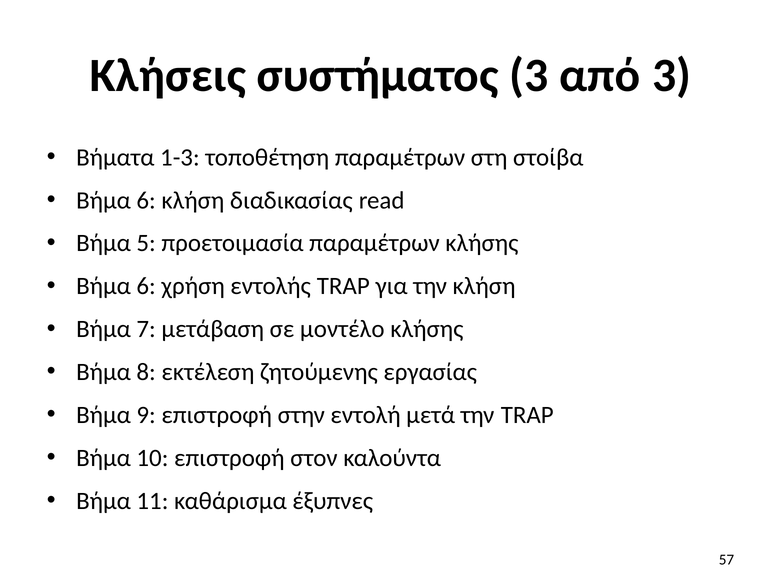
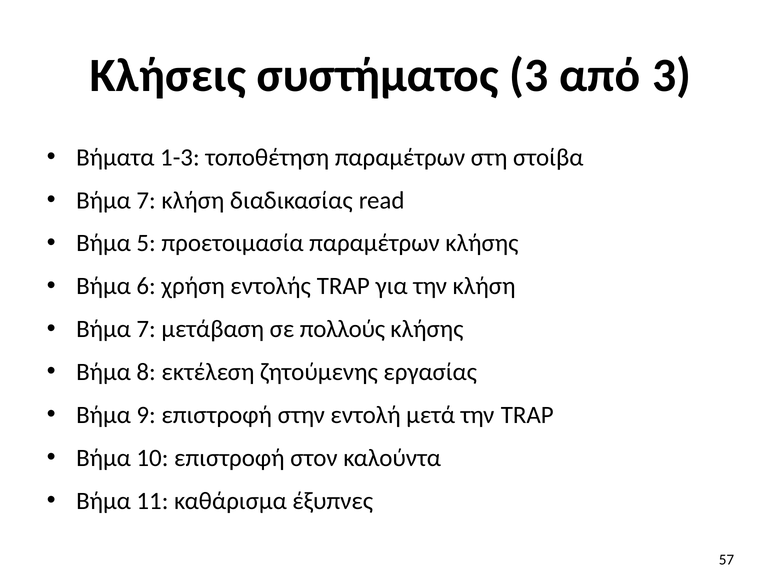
6 at (146, 200): 6 -> 7
μοντέλο: μοντέλο -> πολλούς
